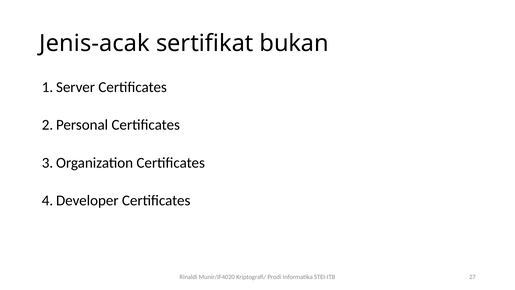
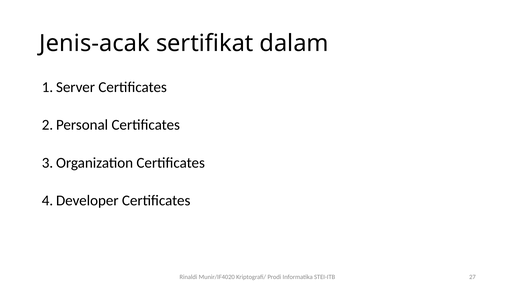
bukan: bukan -> dalam
